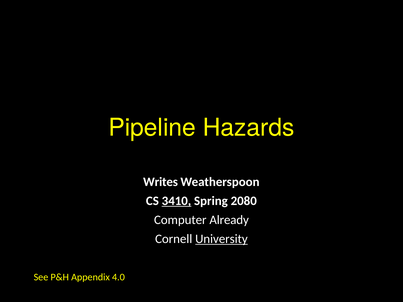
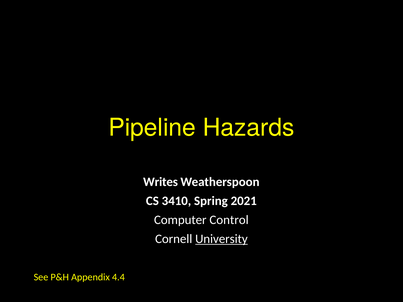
3410 underline: present -> none
2080: 2080 -> 2021
Already: Already -> Control
4.0: 4.0 -> 4.4
